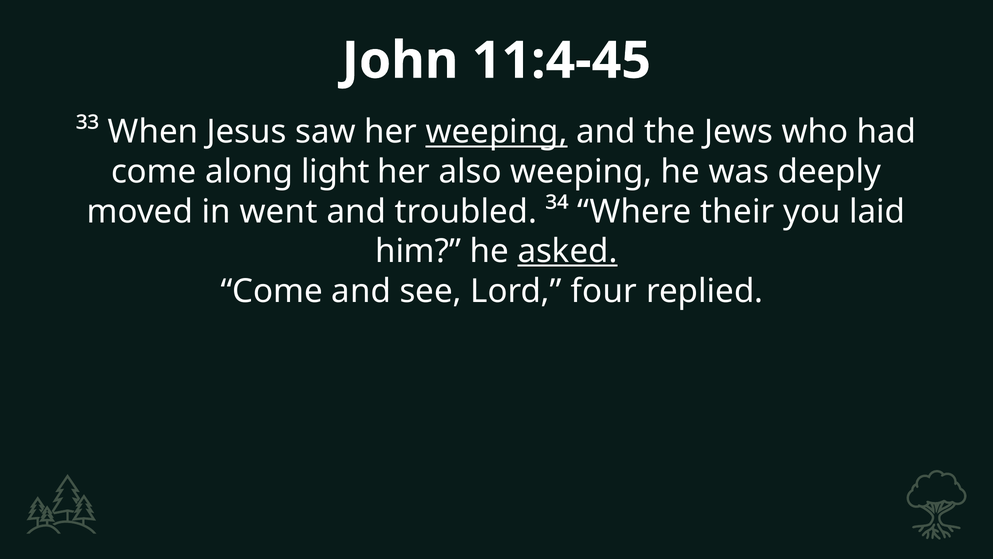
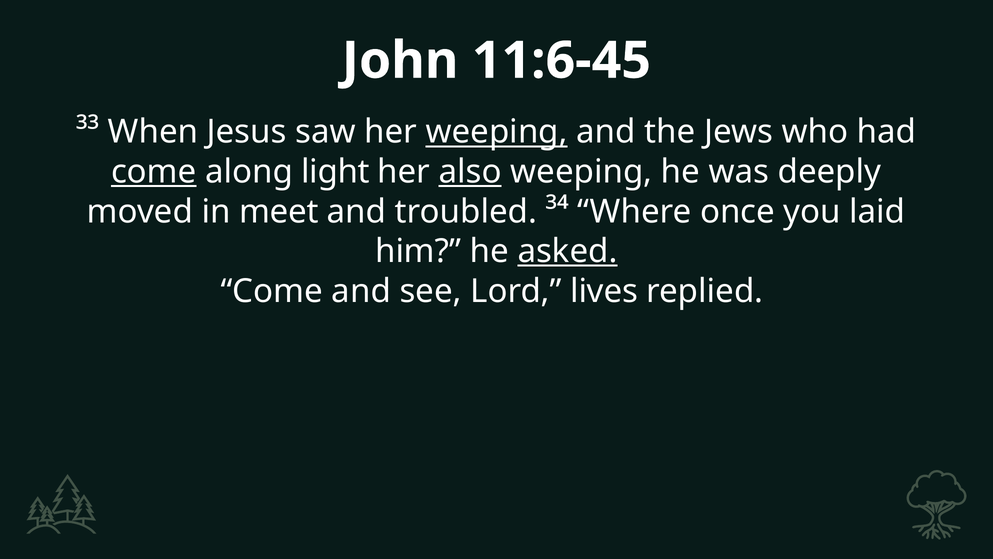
11:4-45: 11:4-45 -> 11:6-45
come at (154, 172) underline: none -> present
also underline: none -> present
went: went -> meet
their: their -> once
four: four -> lives
